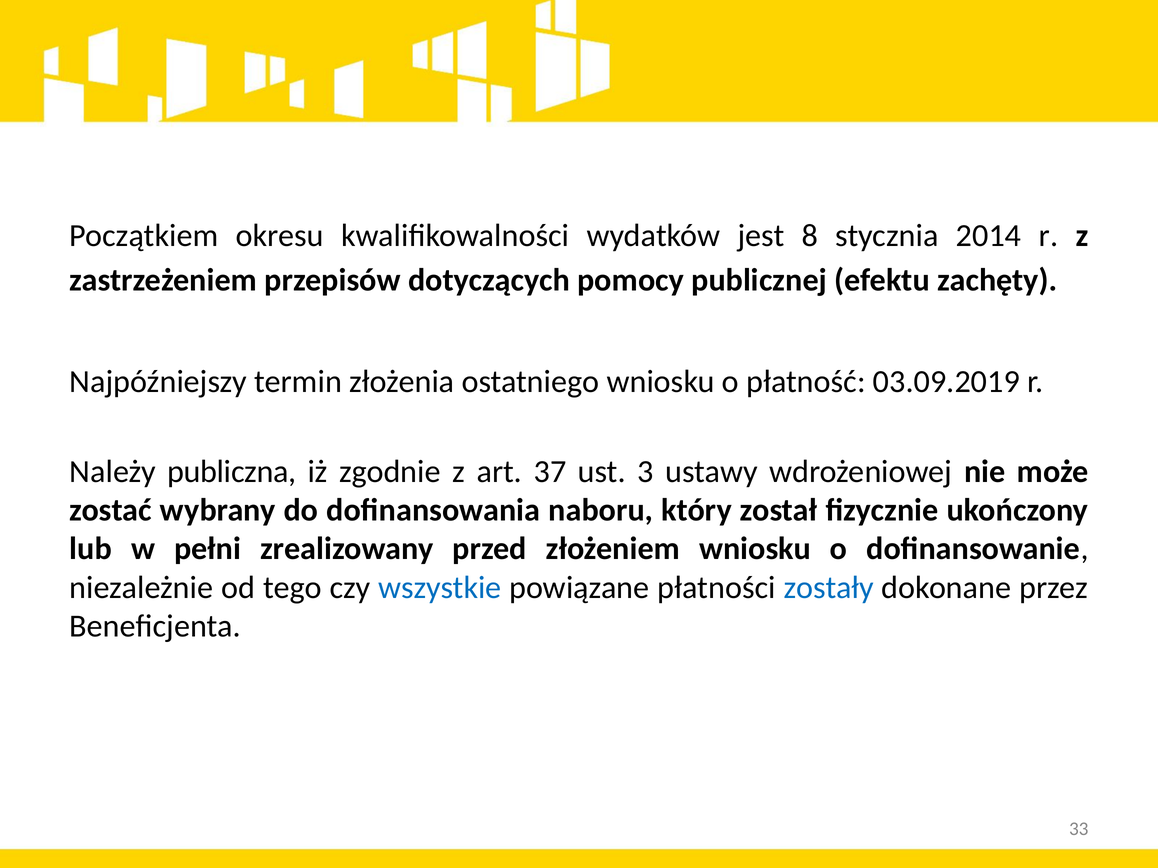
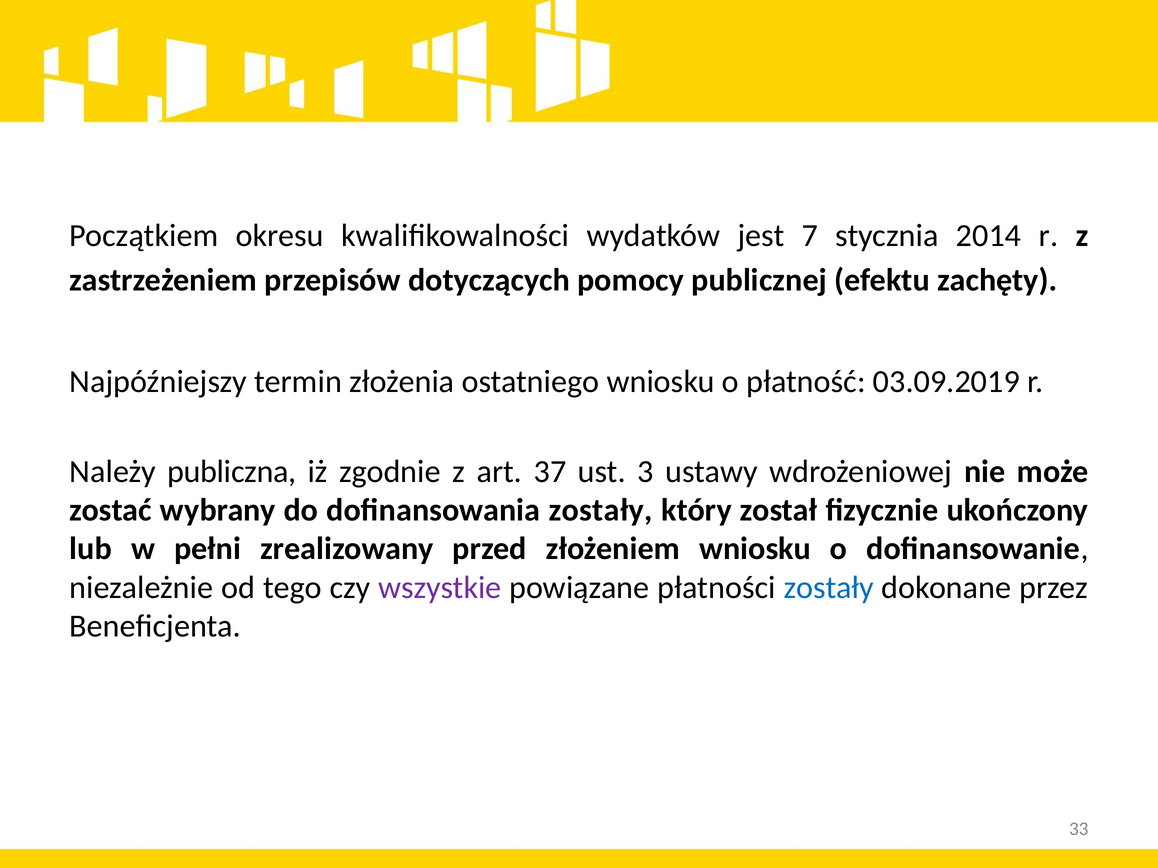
8: 8 -> 7
dofinansowania naboru: naboru -> zostały
wszystkie colour: blue -> purple
